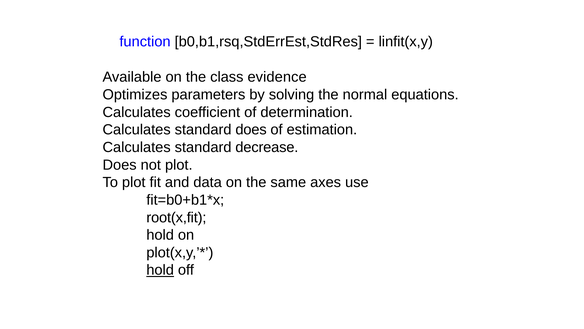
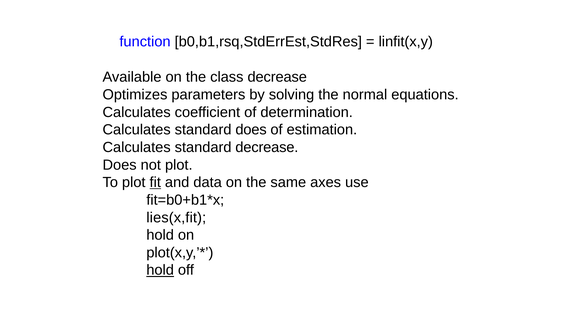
class evidence: evidence -> decrease
fit underline: none -> present
root(x,fit: root(x,fit -> lies(x,fit
